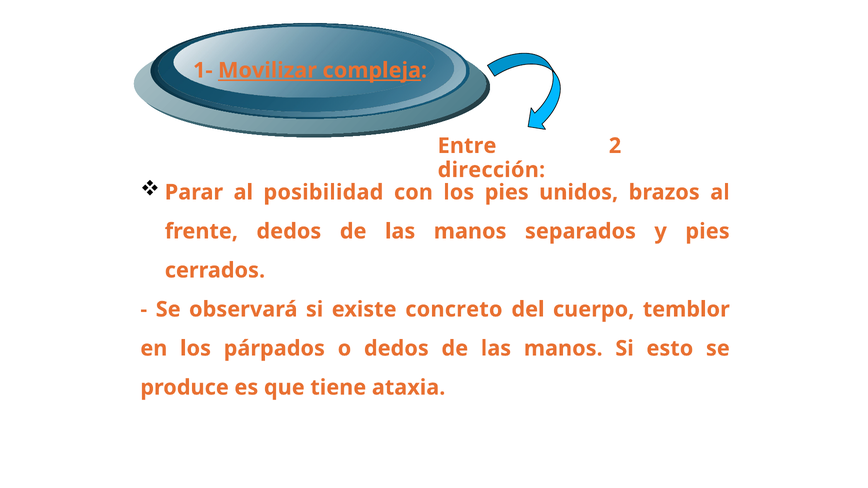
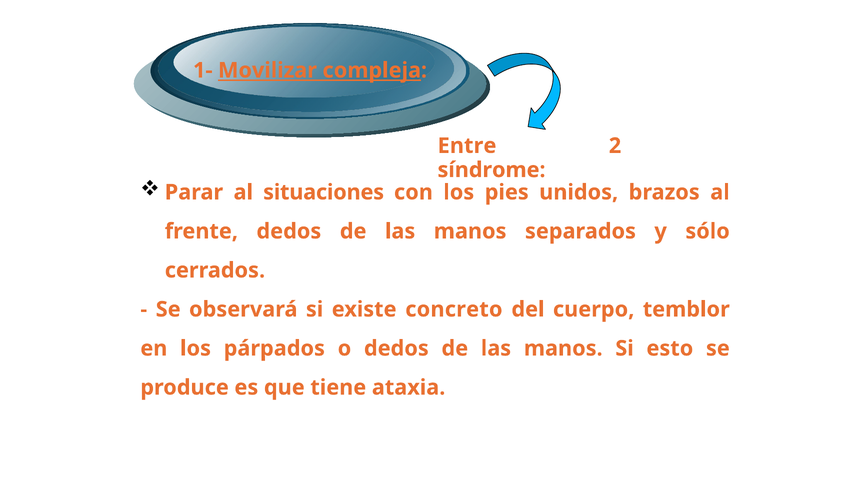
dirección: dirección -> síndrome
posibilidad: posibilidad -> situaciones
y pies: pies -> sólo
